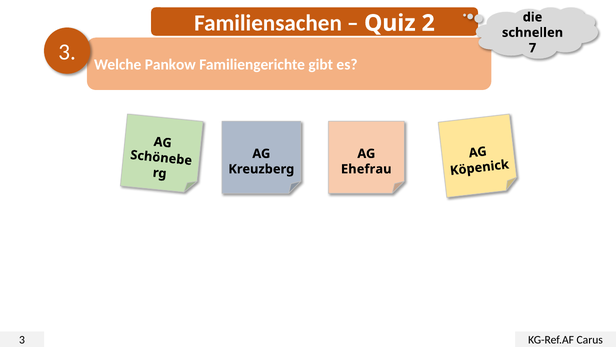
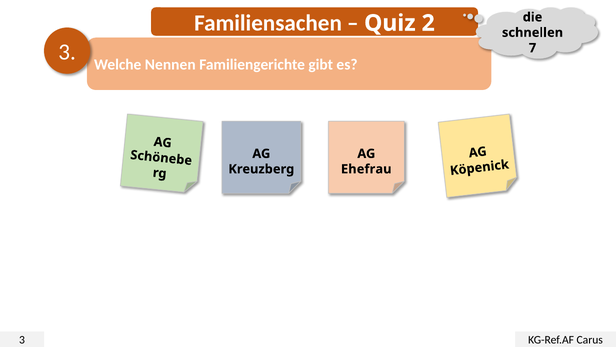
Pankow: Pankow -> Nennen
